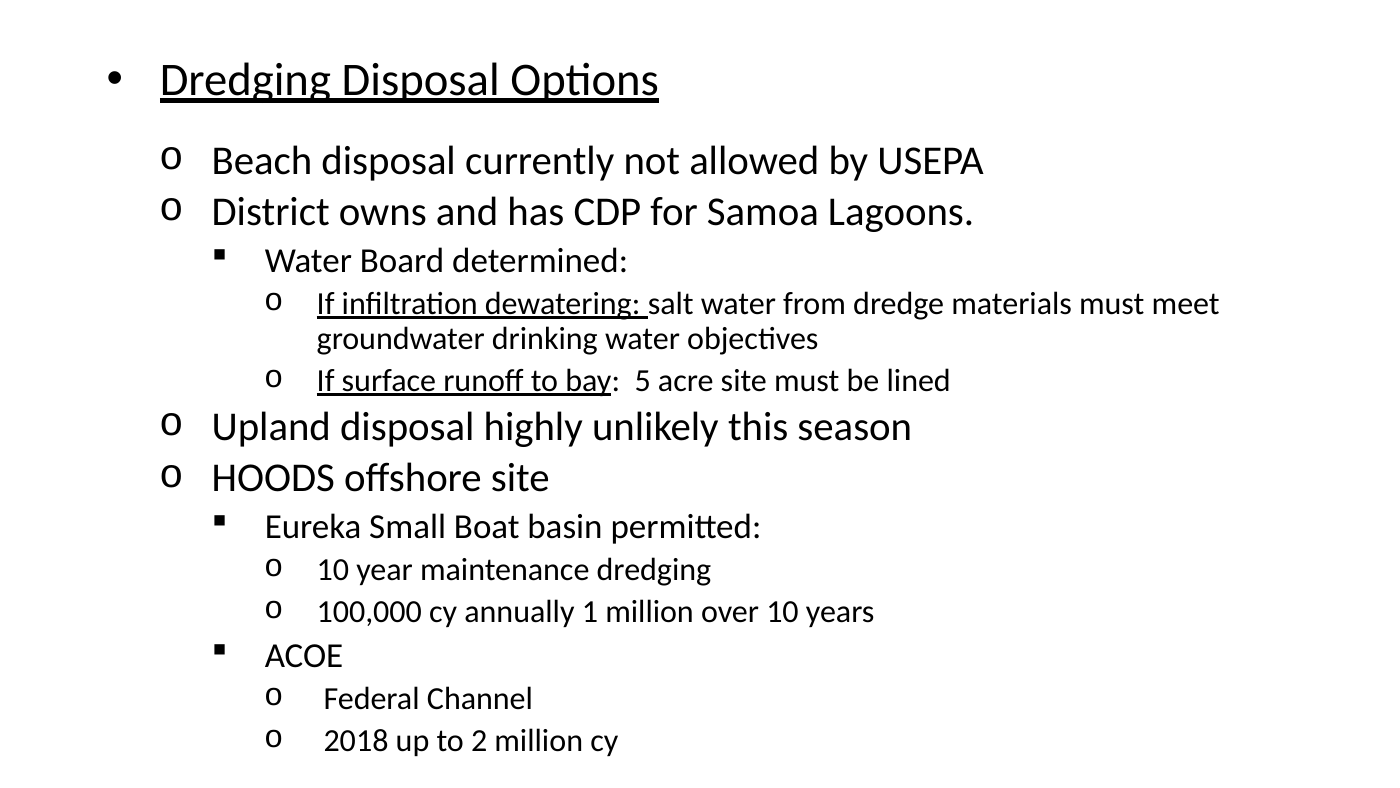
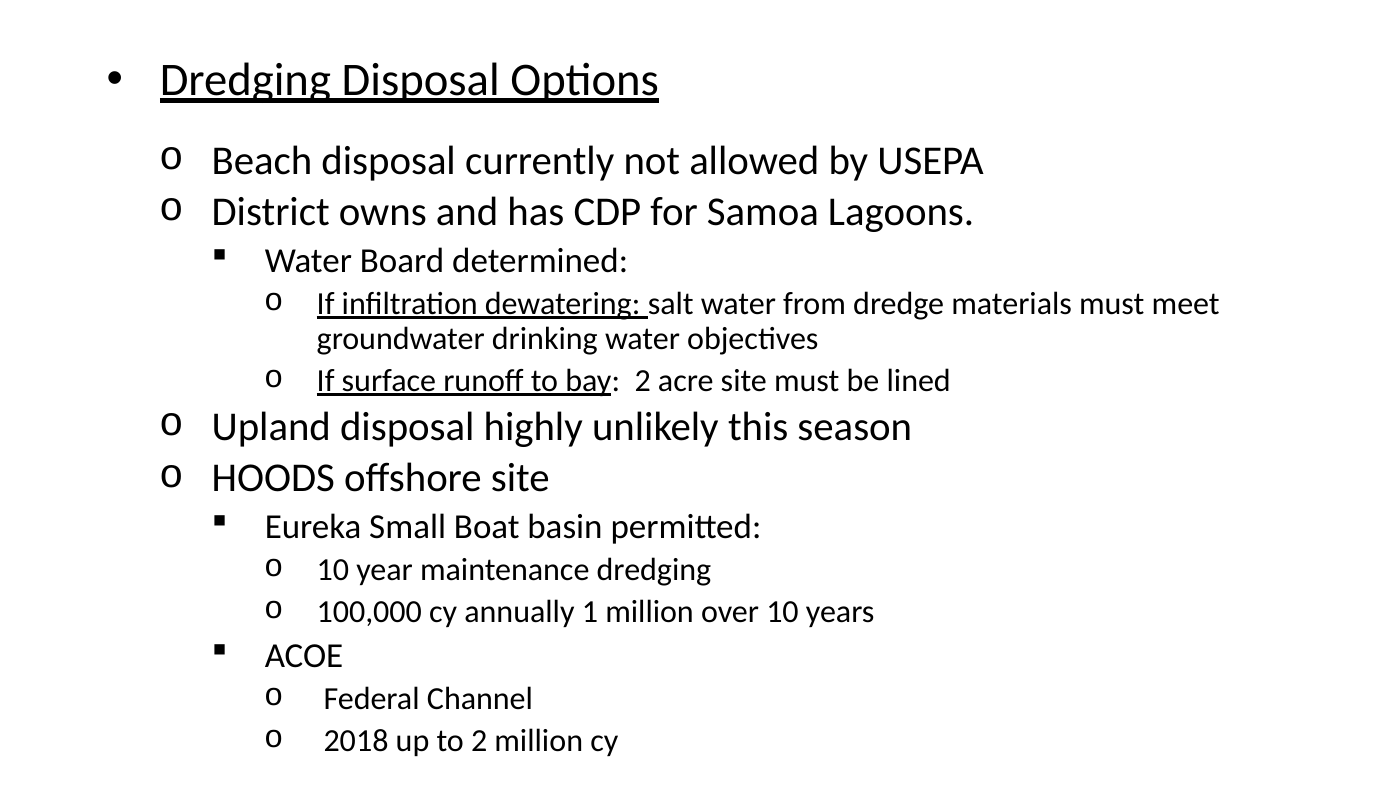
bay 5: 5 -> 2
